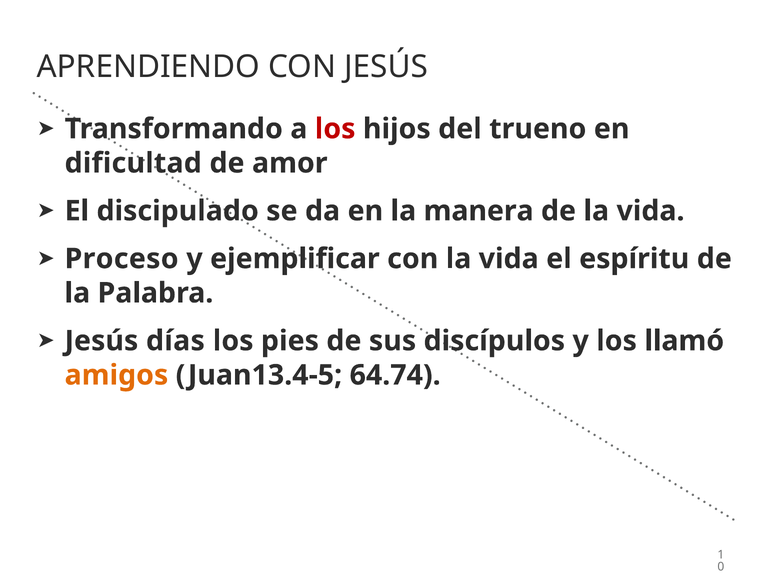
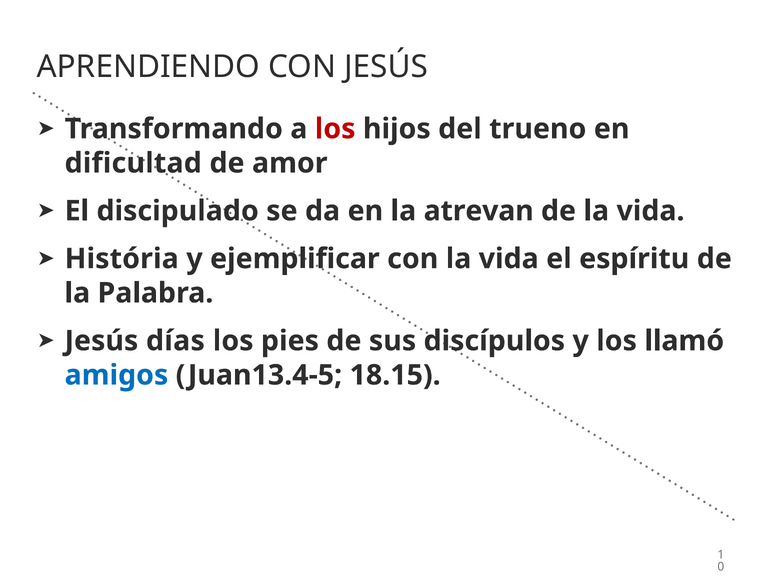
manera: manera -> atrevan
Proceso: Proceso -> História
amigos colour: orange -> blue
64.74: 64.74 -> 18.15
